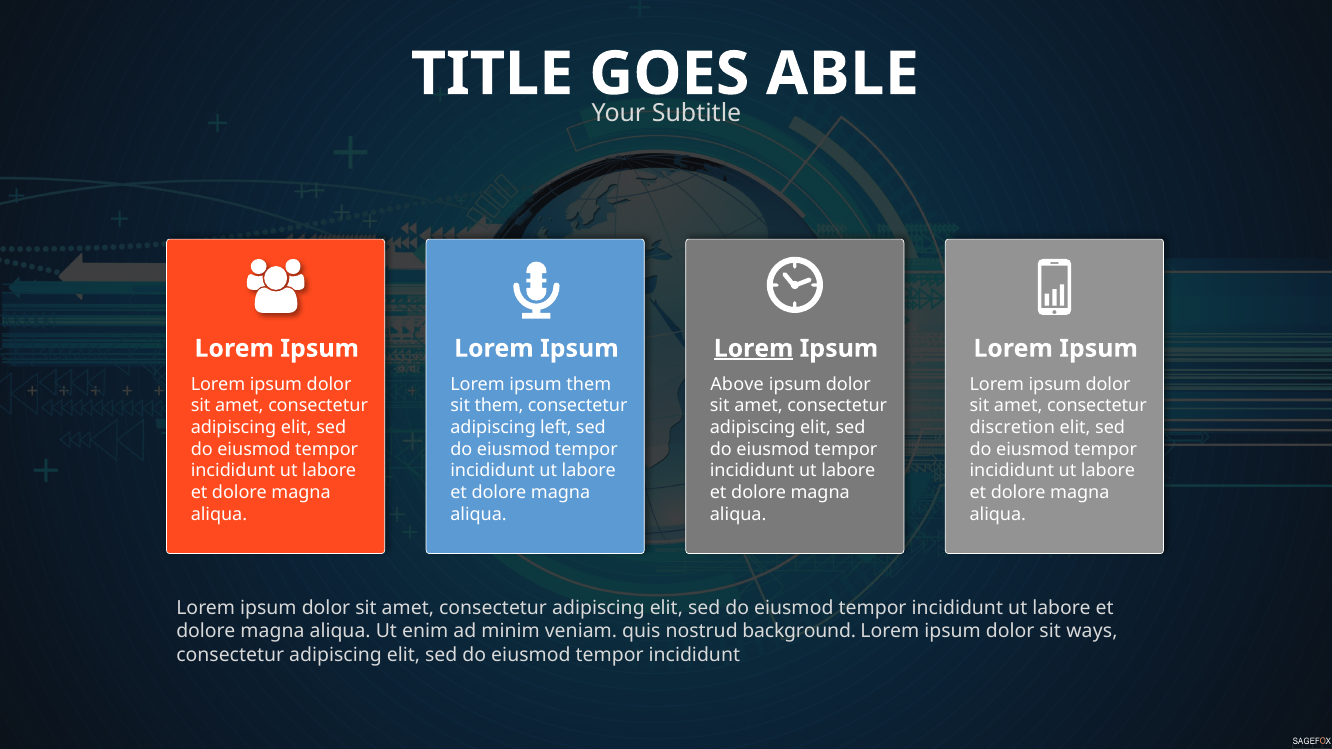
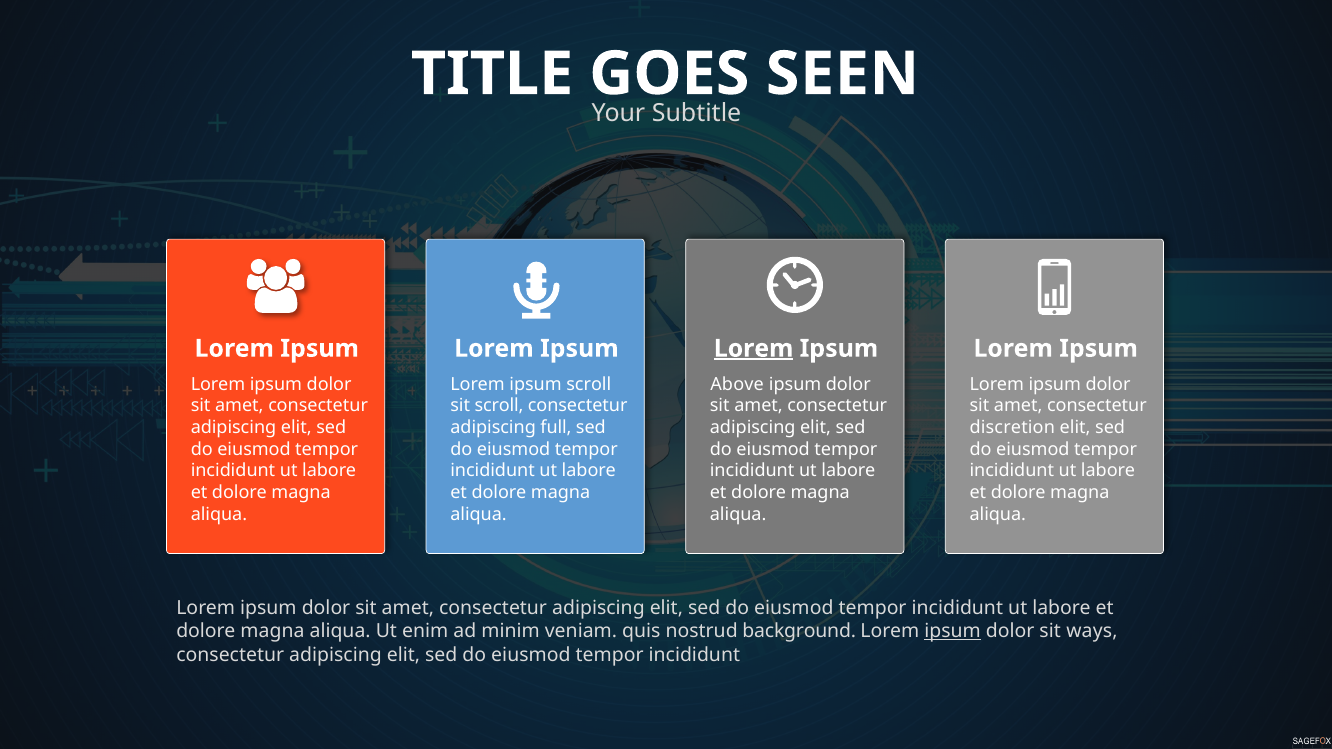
ABLE: ABLE -> SEEN
ipsum them: them -> scroll
sit them: them -> scroll
left: left -> full
ipsum at (953, 632) underline: none -> present
